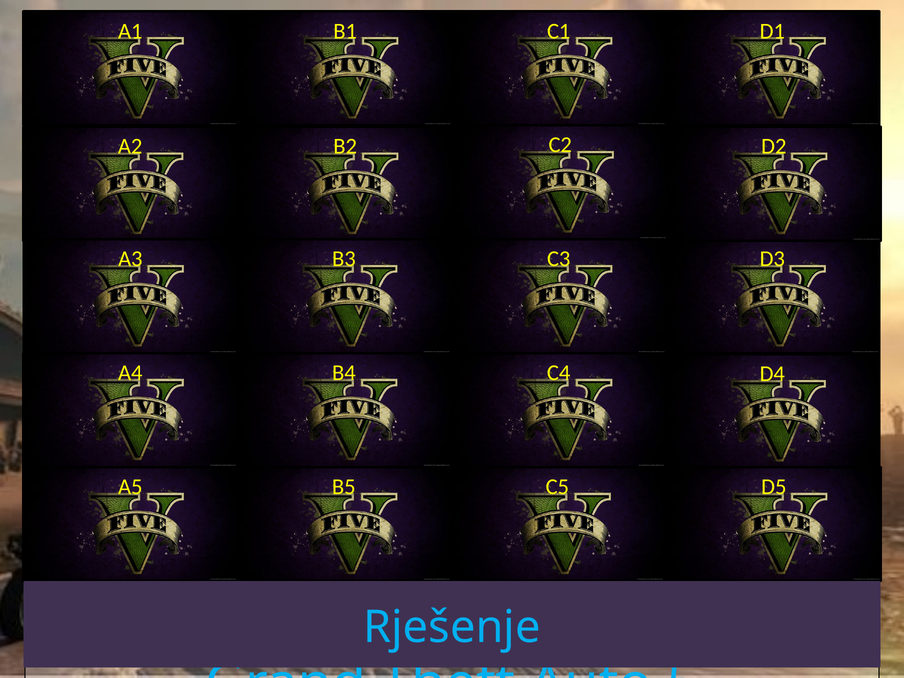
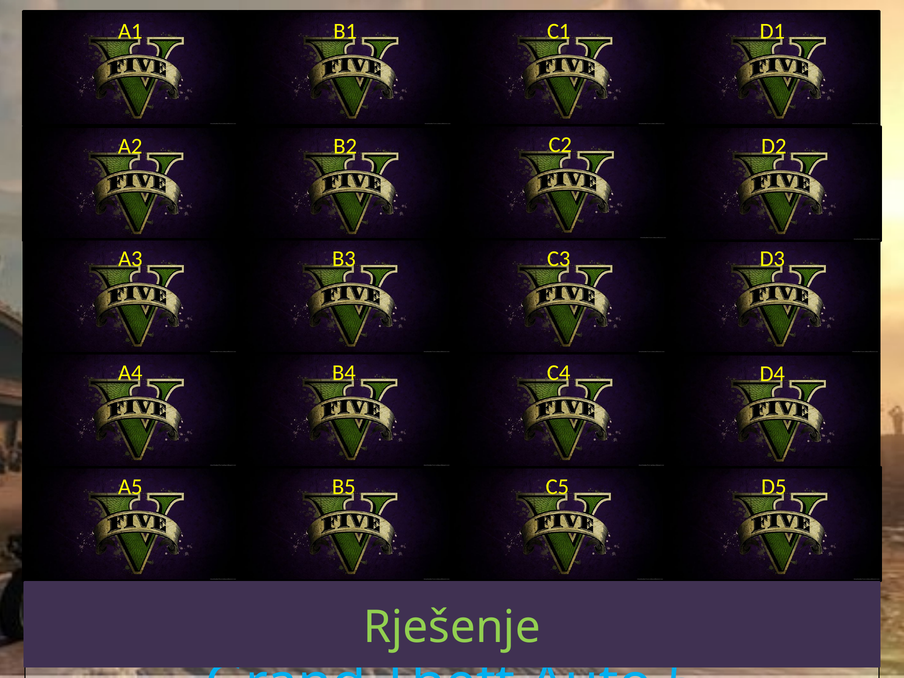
Rješenje colour: light blue -> light green
